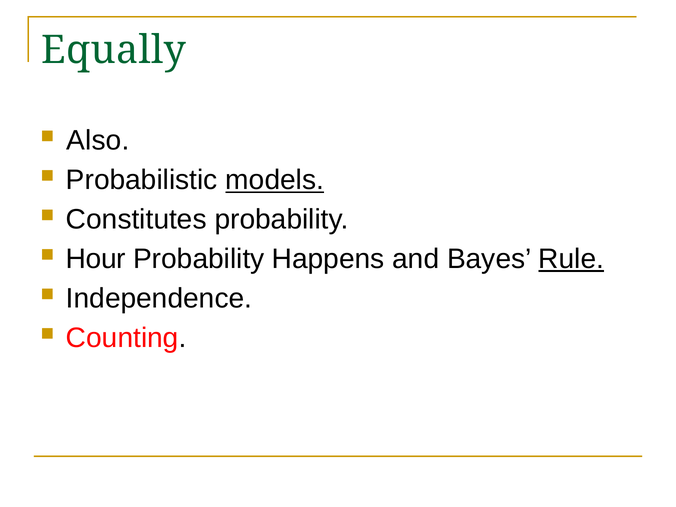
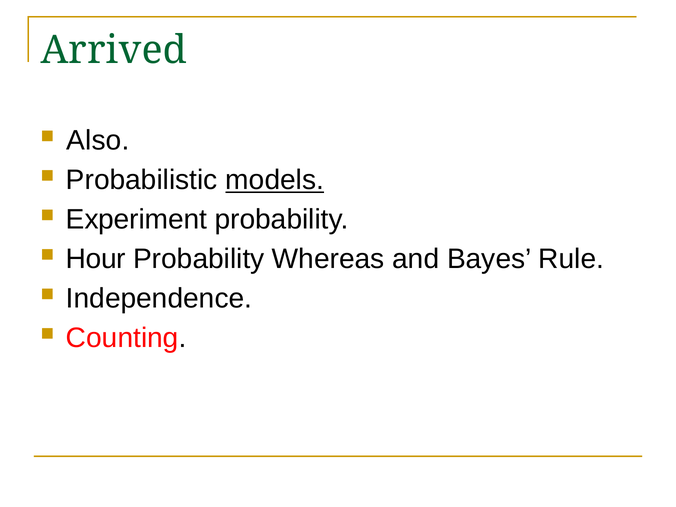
Equally: Equally -> Arrived
Constitutes: Constitutes -> Experiment
Happens: Happens -> Whereas
Rule underline: present -> none
